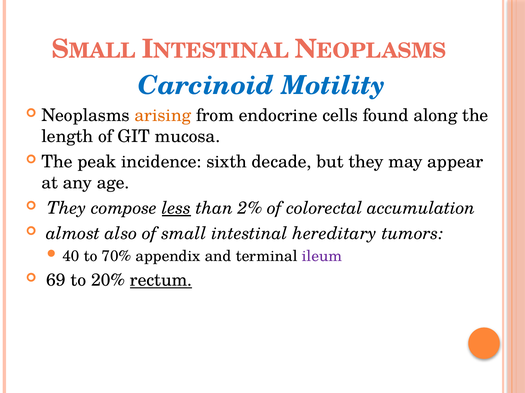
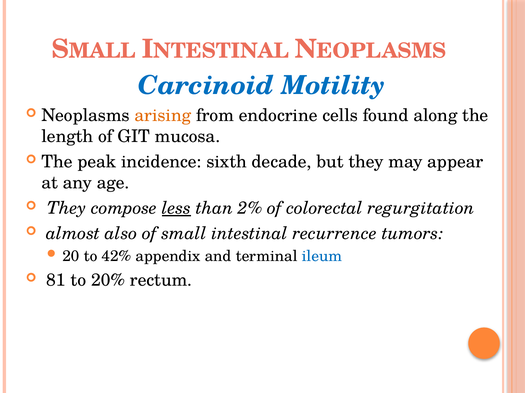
accumulation: accumulation -> regurgitation
hereditary: hereditary -> recurrence
40: 40 -> 20
70%: 70% -> 42%
ileum colour: purple -> blue
69: 69 -> 81
rectum underline: present -> none
